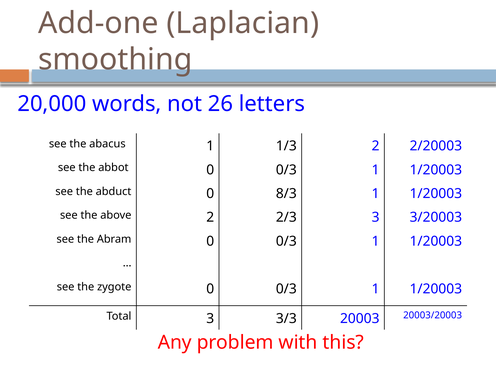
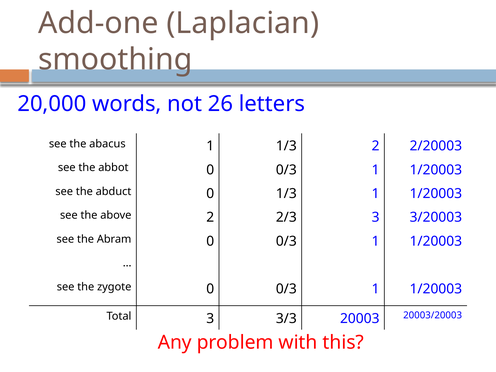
0 8/3: 8/3 -> 1/3
